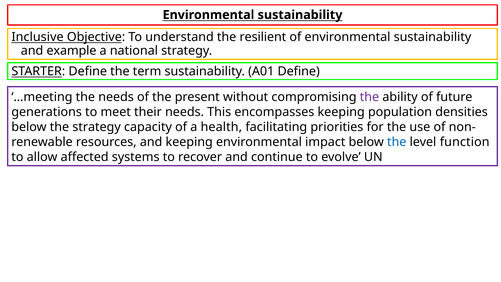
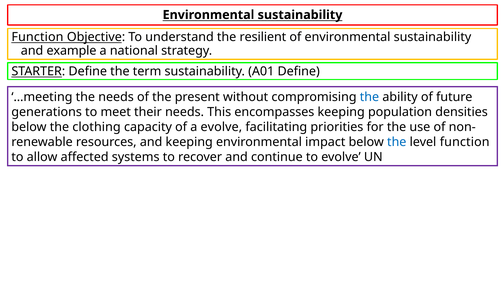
Inclusive at (38, 37): Inclusive -> Function
the at (369, 97) colour: purple -> blue
the strategy: strategy -> clothing
a health: health -> evolve
